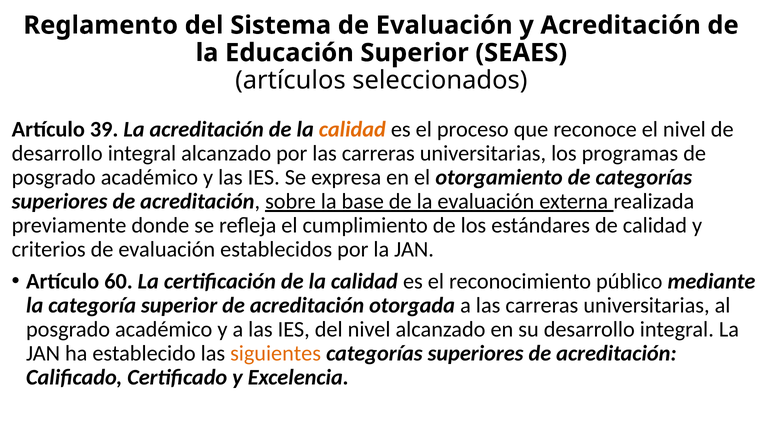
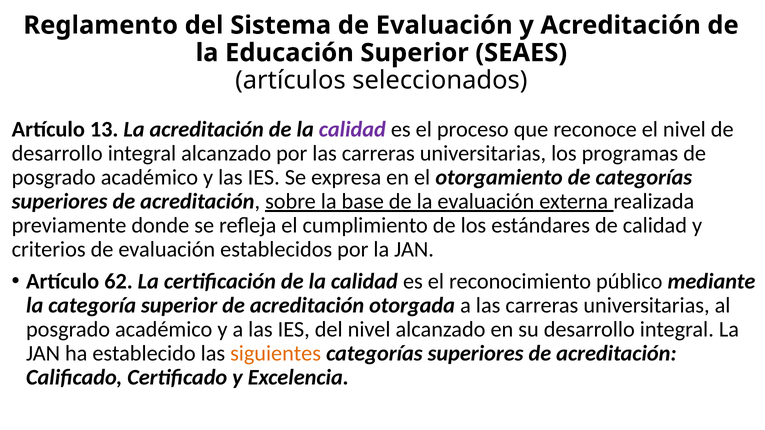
39: 39 -> 13
calidad at (352, 129) colour: orange -> purple
60: 60 -> 62
